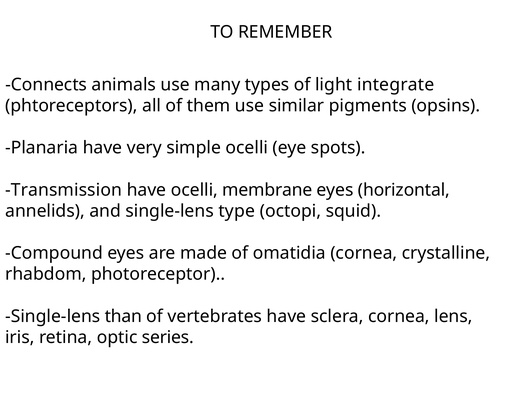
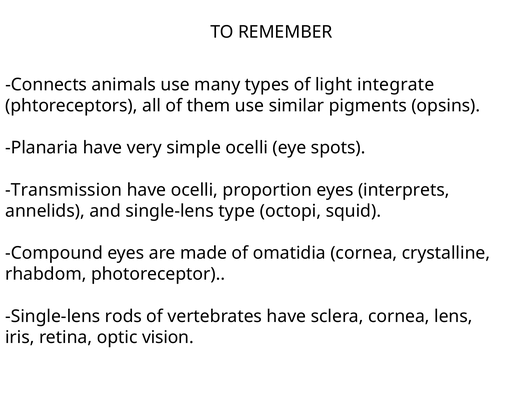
membrane: membrane -> proportion
horizontal: horizontal -> interprets
than: than -> rods
series: series -> vision
